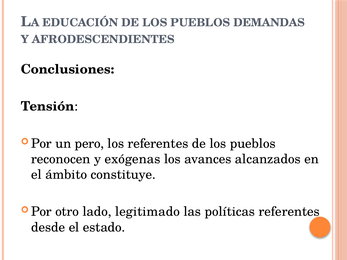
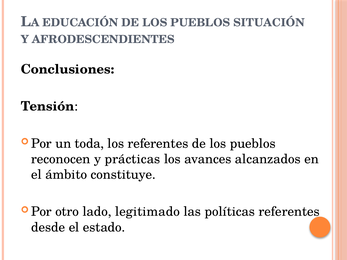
DEMANDAS: DEMANDAS -> SITUACIÓN
pero: pero -> toda
exógenas: exógenas -> prácticas
